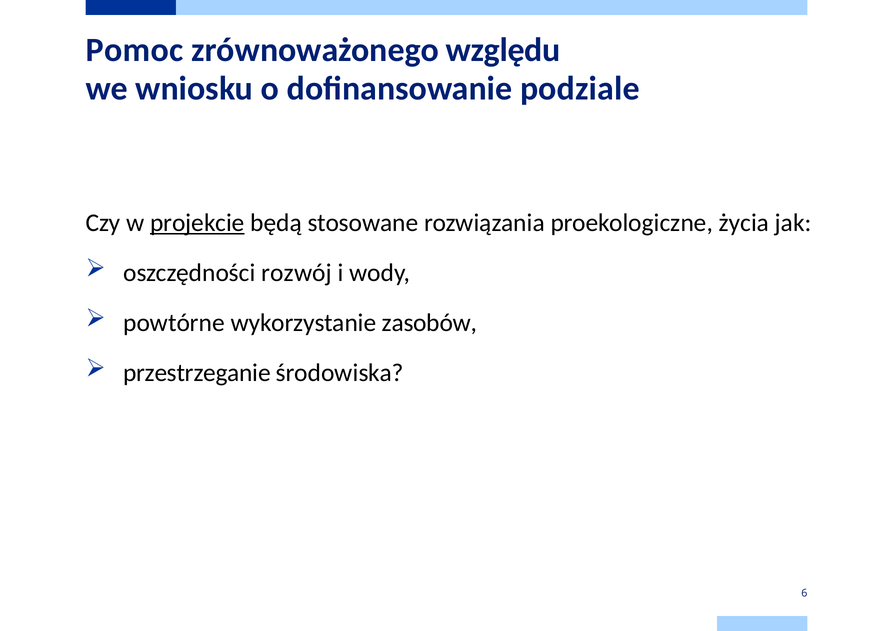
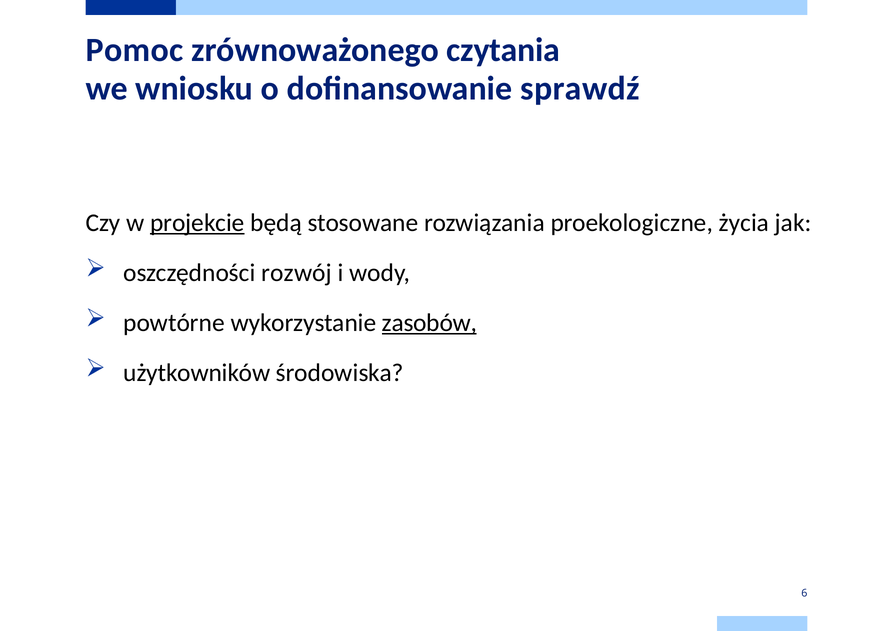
względu: względu -> czytania
podziale: podziale -> sprawdź
zasobów underline: none -> present
przestrzeganie: przestrzeganie -> użytkowników
